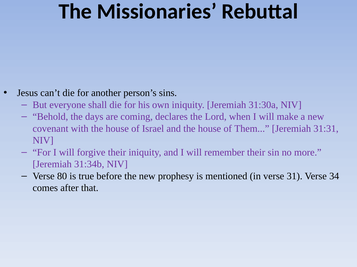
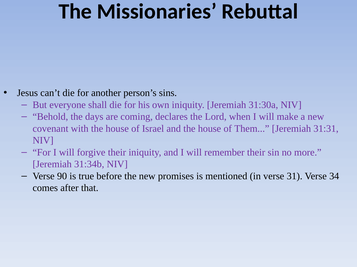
80: 80 -> 90
prophesy: prophesy -> promises
